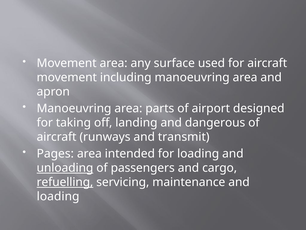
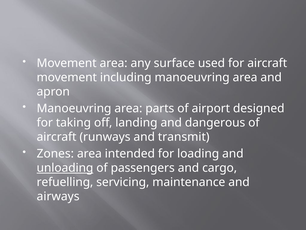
Pages: Pages -> Zones
refuelling underline: present -> none
loading at (58, 196): loading -> airways
